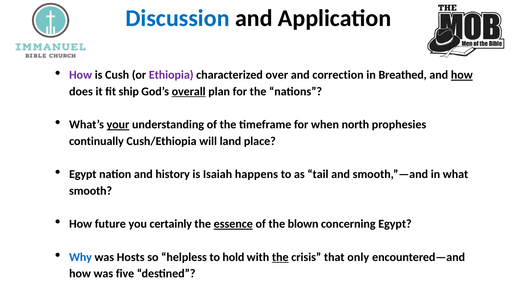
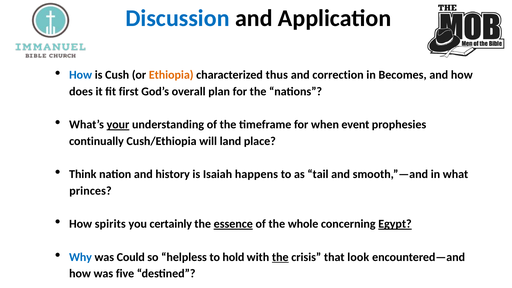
How at (81, 75) colour: purple -> blue
Ethiopia colour: purple -> orange
over: over -> thus
Breathed: Breathed -> Becomes
how at (462, 75) underline: present -> none
ship: ship -> first
overall underline: present -> none
north: north -> event
Egypt at (83, 174): Egypt -> Think
smooth: smooth -> princes
future: future -> spirits
blown: blown -> whole
Egypt at (395, 224) underline: none -> present
Hosts: Hosts -> Could
only: only -> look
